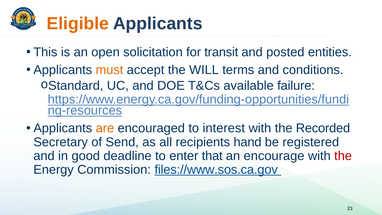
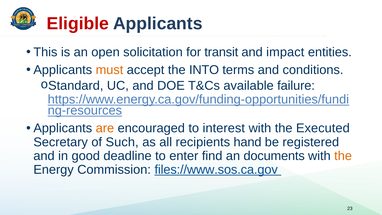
Eligible colour: orange -> red
posted: posted -> impact
WILL: WILL -> INTO
Recorded: Recorded -> Executed
Send: Send -> Such
that: that -> find
encourage: encourage -> documents
the at (343, 156) colour: red -> orange
